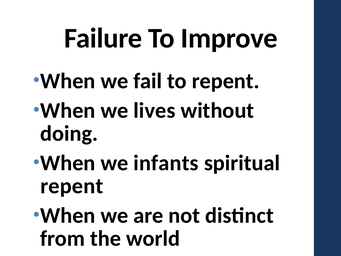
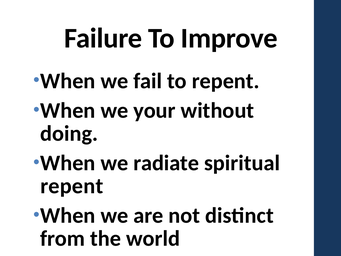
lives: lives -> your
infants: infants -> radiate
